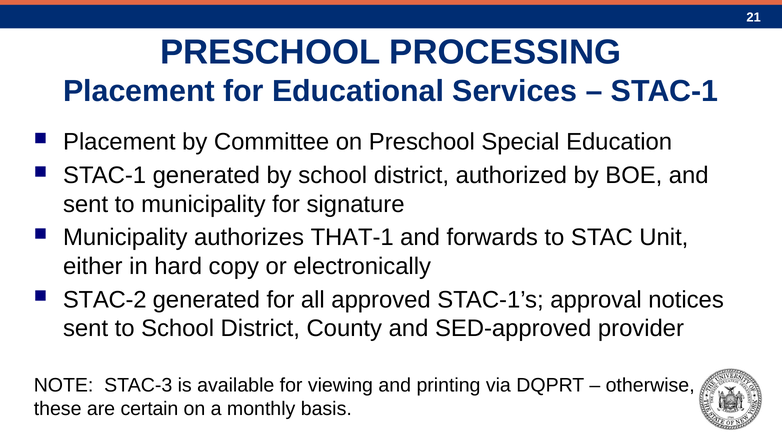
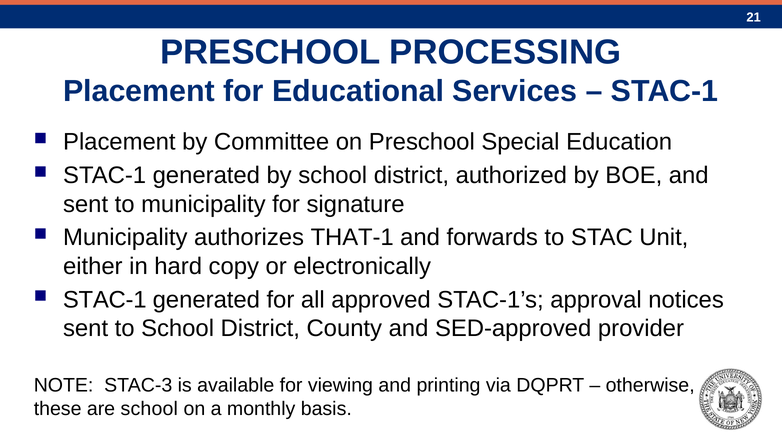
STAC-2 at (105, 300): STAC-2 -> STAC-1
are certain: certain -> school
